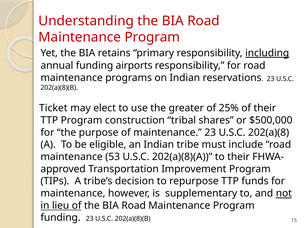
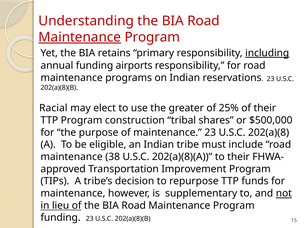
Maintenance at (80, 37) underline: none -> present
Ticket: Ticket -> Racial
53: 53 -> 38
